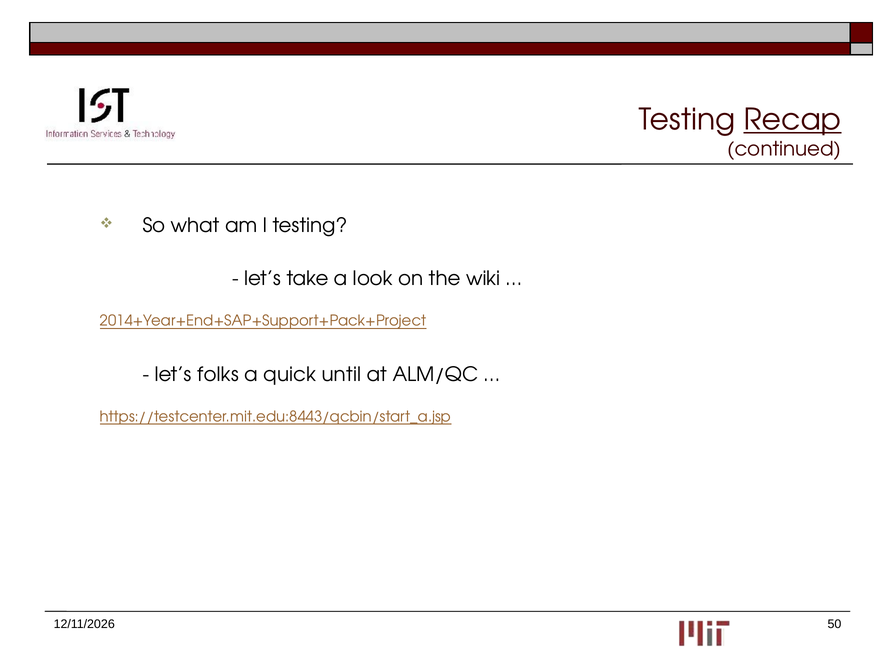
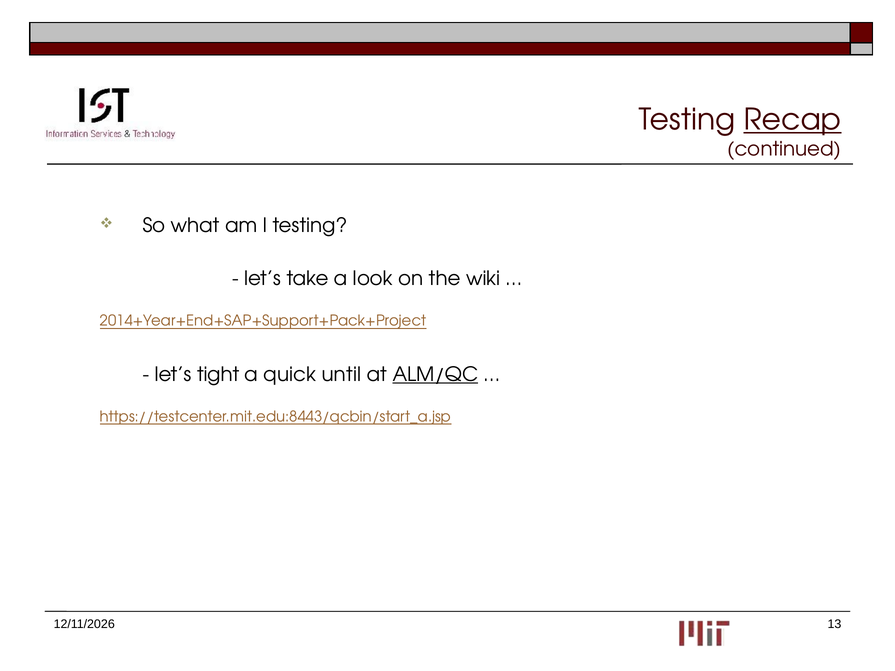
folks: folks -> tight
ALM/QC underline: none -> present
50: 50 -> 13
